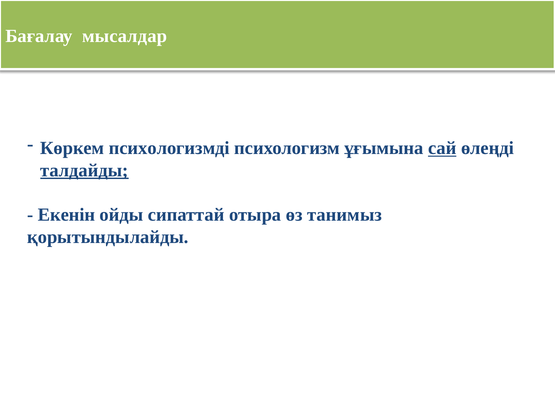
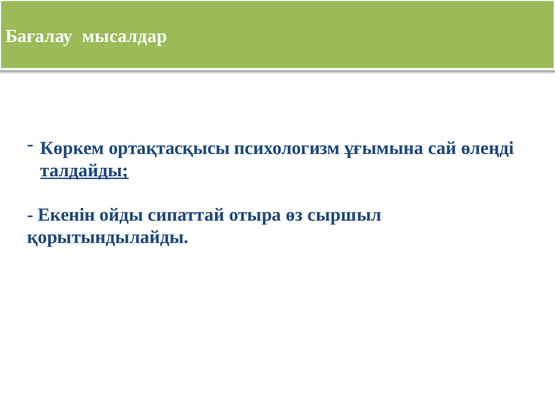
психологизмді: психологизмді -> ортақтасқысы
сай underline: present -> none
танимыз: танимыз -> сыршыл
